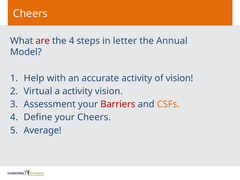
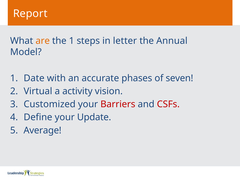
Cheers at (30, 14): Cheers -> Report
are colour: red -> orange
the 4: 4 -> 1
Help: Help -> Date
accurate activity: activity -> phases
of vision: vision -> seven
Assessment: Assessment -> Customized
CSFs colour: orange -> red
your Cheers: Cheers -> Update
